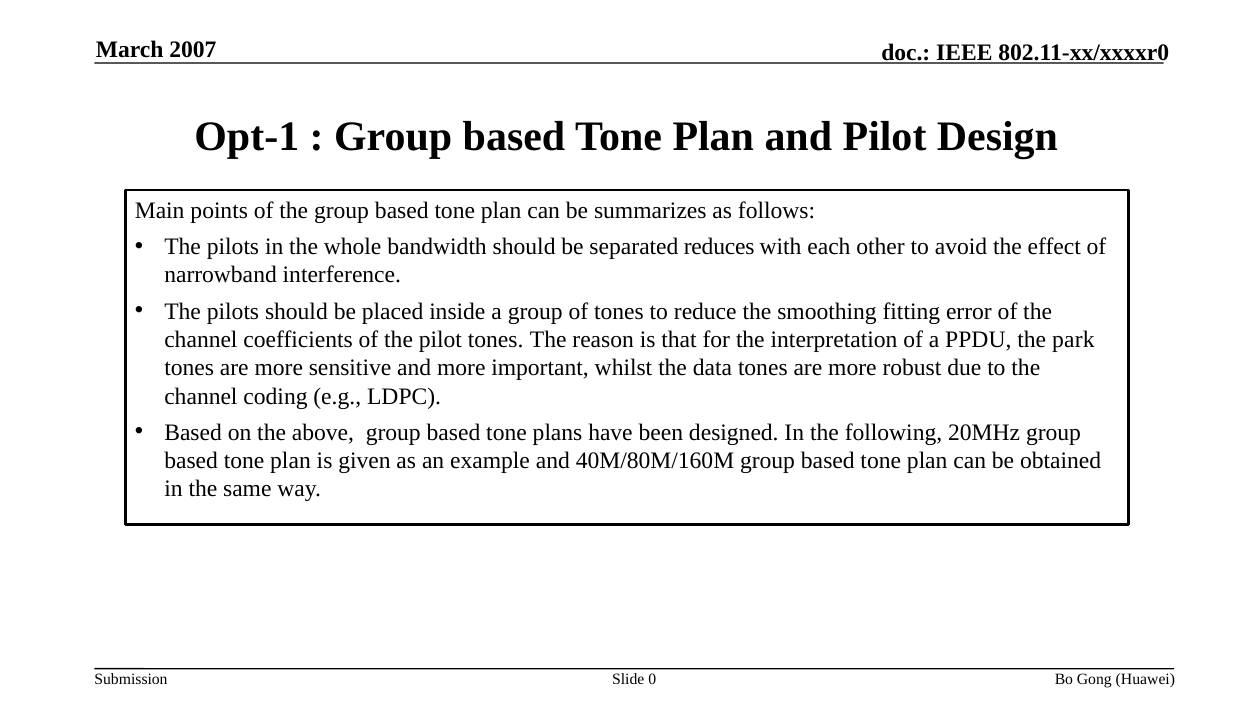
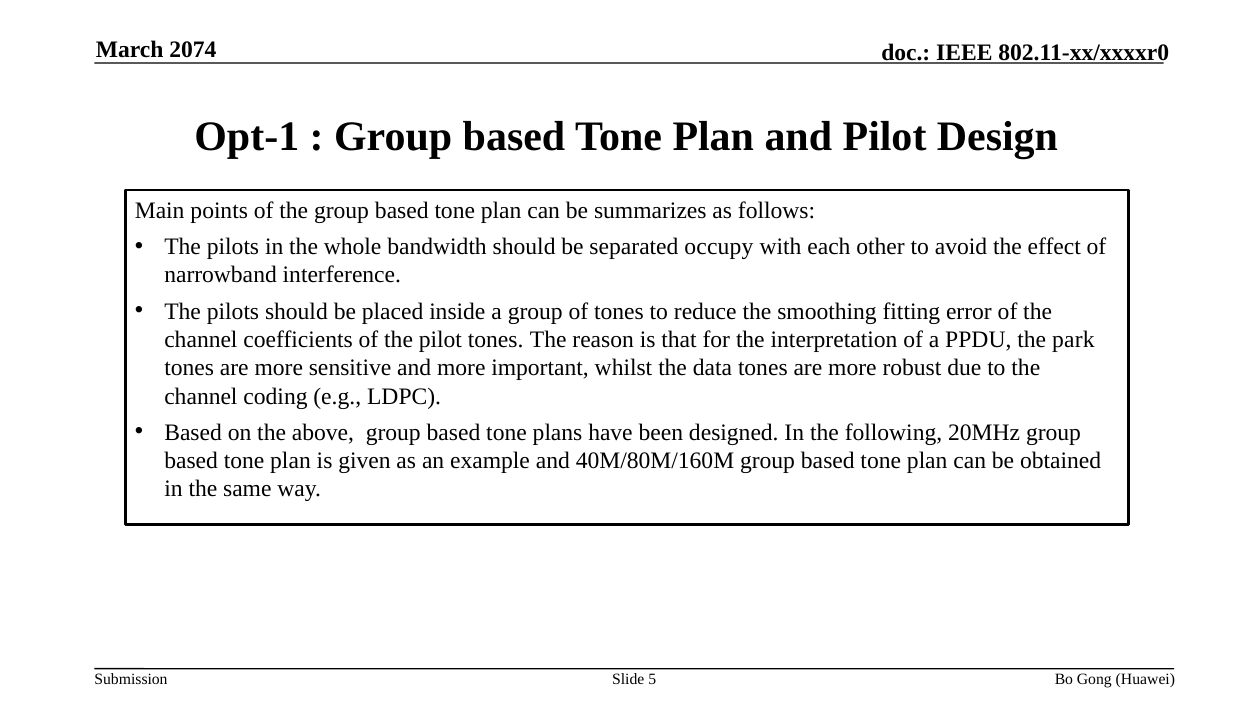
2007: 2007 -> 2074
reduces: reduces -> occupy
0: 0 -> 5
